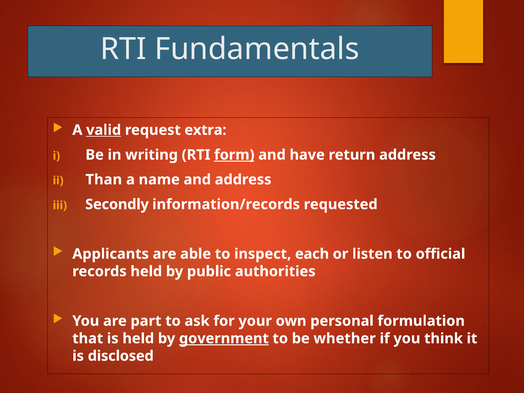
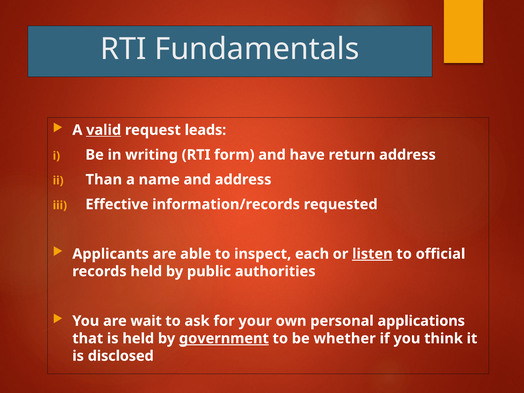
extra: extra -> leads
form underline: present -> none
Secondly: Secondly -> Effective
listen underline: none -> present
part: part -> wait
formulation: formulation -> applications
